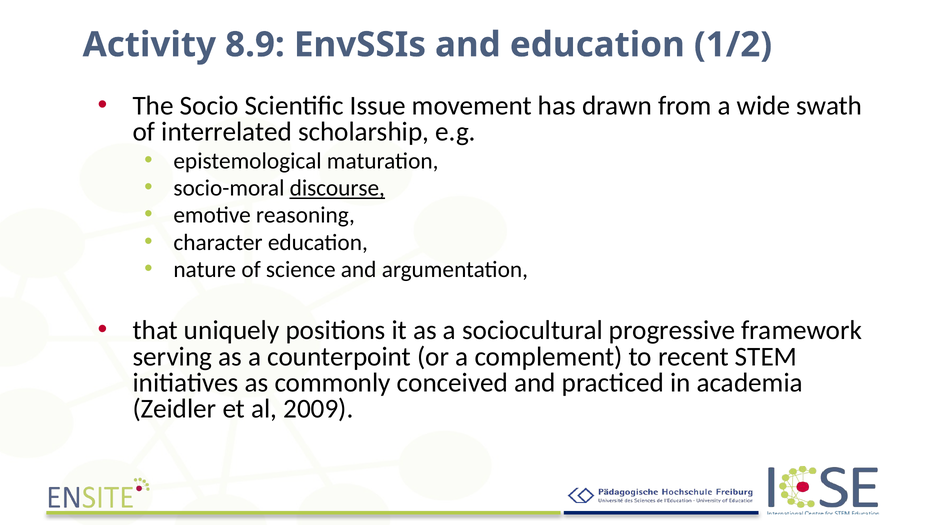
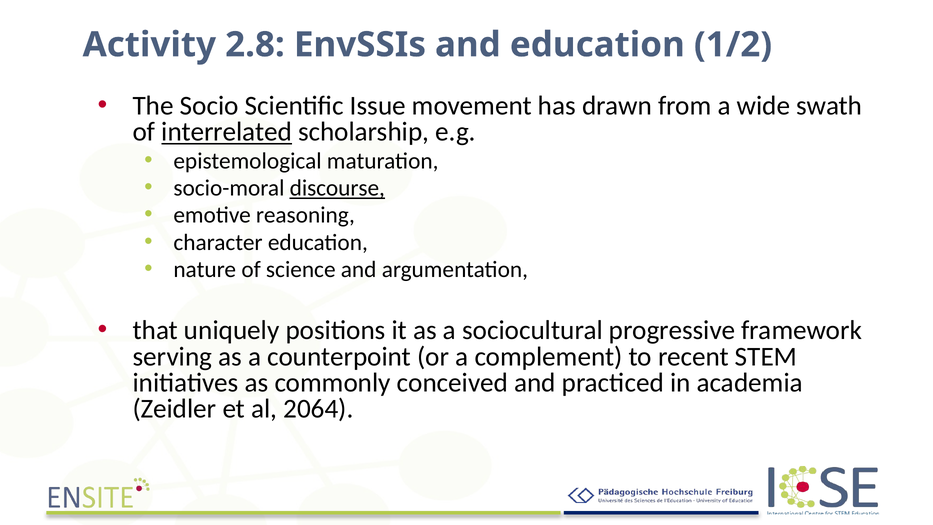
8.9: 8.9 -> 2.8
interrelated underline: none -> present
2009: 2009 -> 2064
